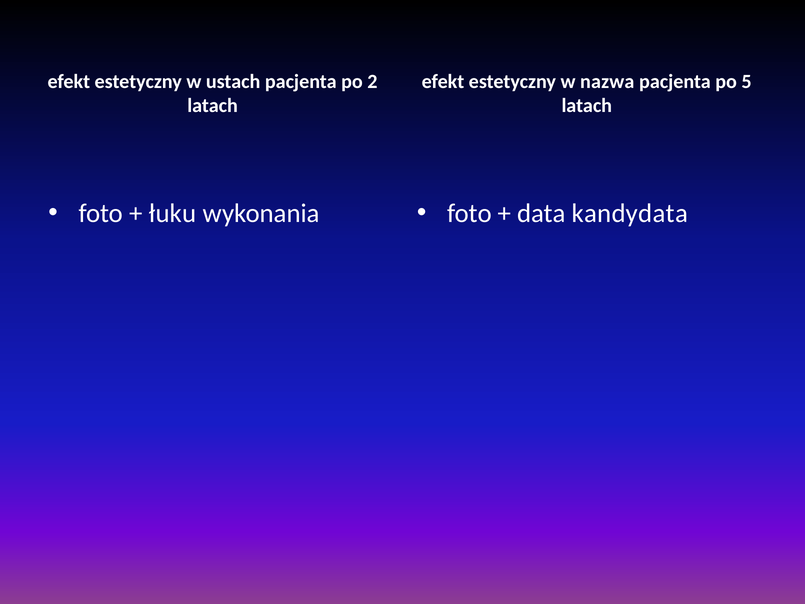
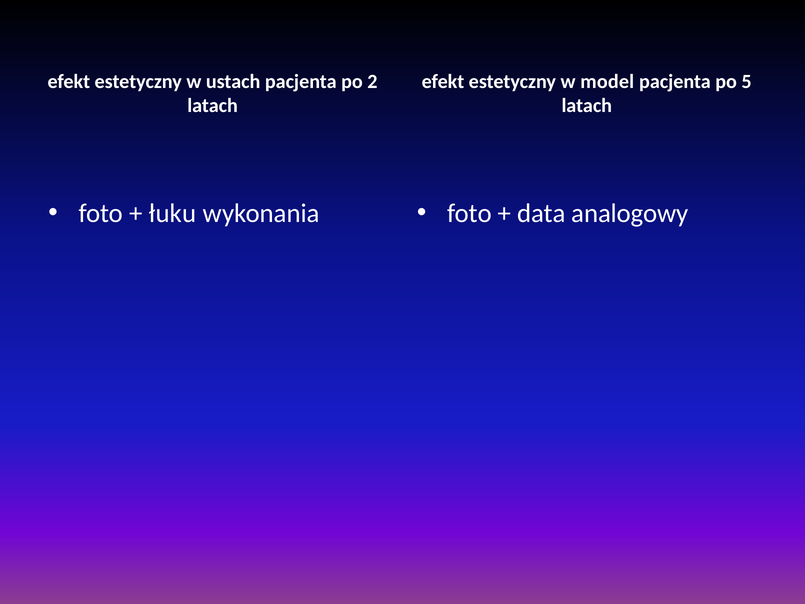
nazwa: nazwa -> model
kandydata: kandydata -> analogowy
